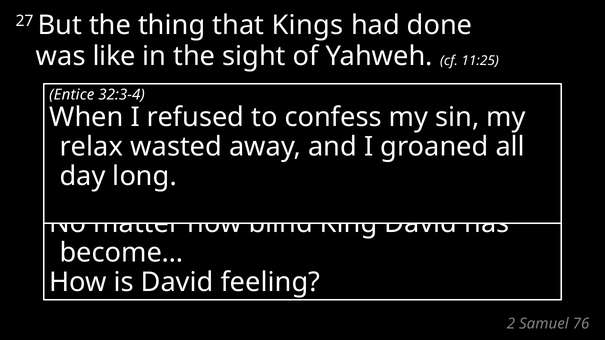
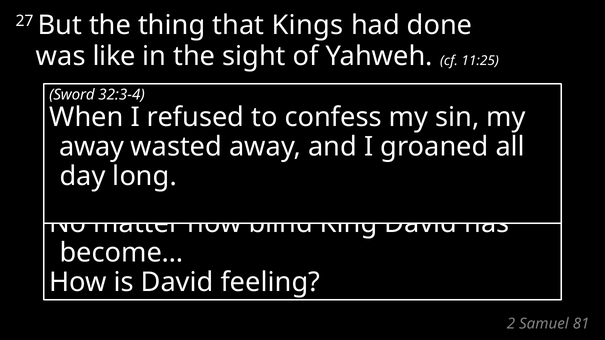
Entice: Entice -> Sword
relax at (91, 147): relax -> away
76: 76 -> 81
